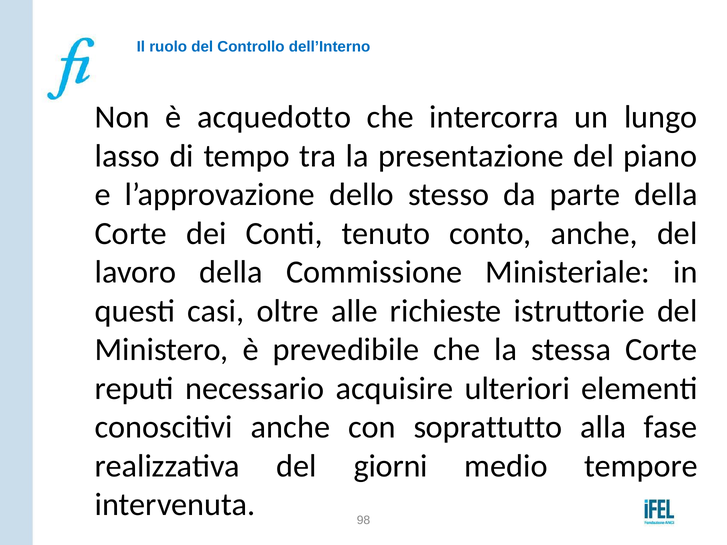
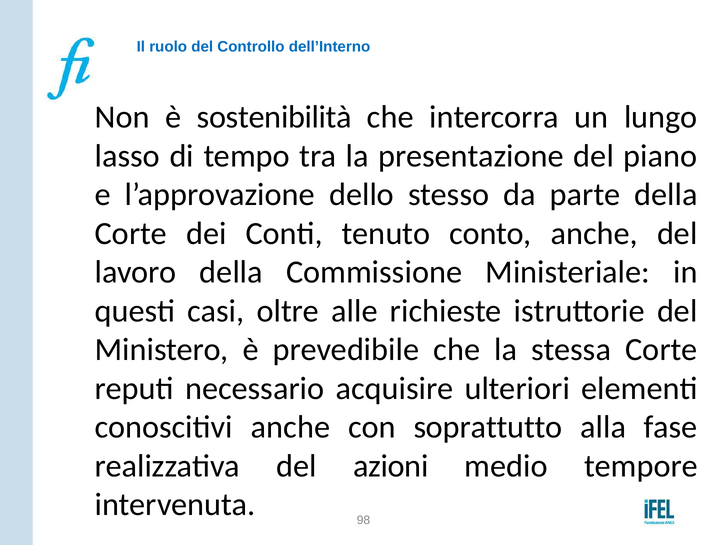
acquedotto: acquedotto -> sostenibilità
giorni: giorni -> azioni
